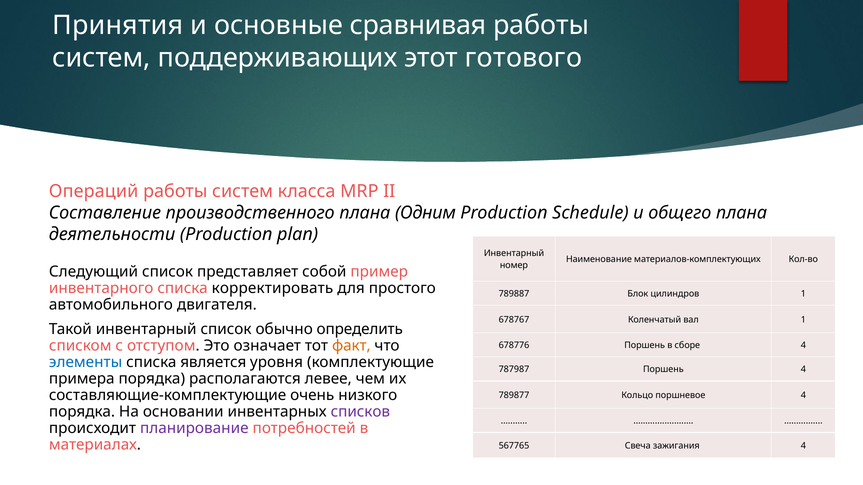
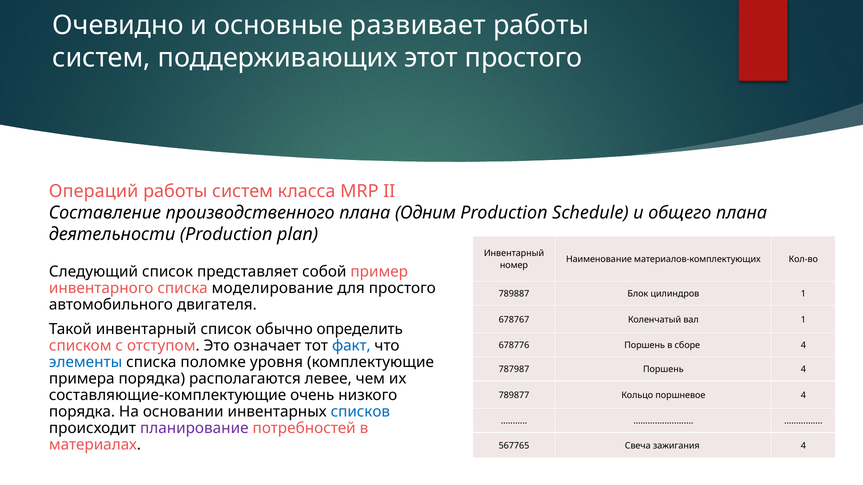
Принятия: Принятия -> Очевидно
сравнивая: сравнивая -> развивает
этот готового: готового -> простого
корректировать: корректировать -> моделирование
факт colour: orange -> blue
является: является -> поломке
списков colour: purple -> blue
